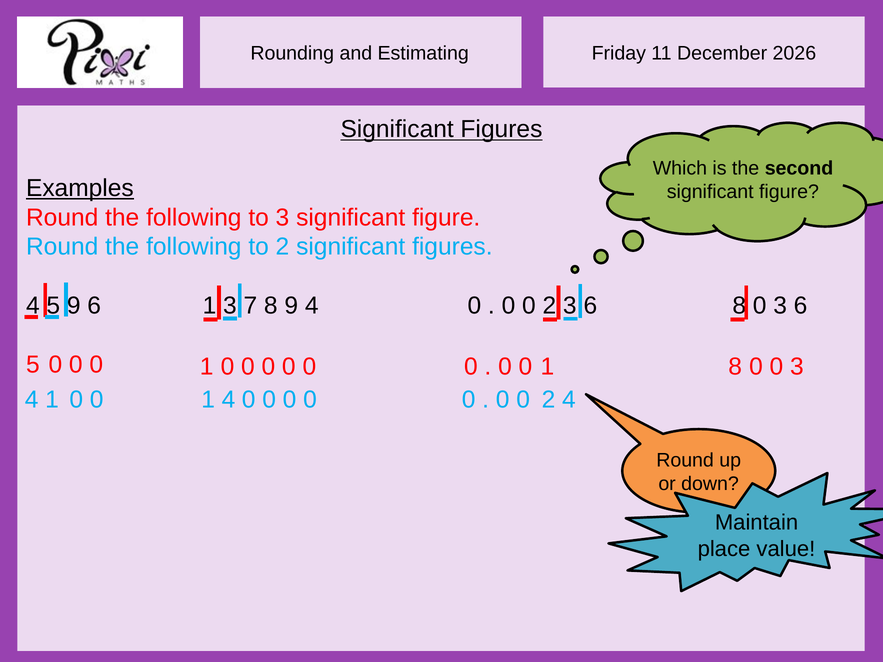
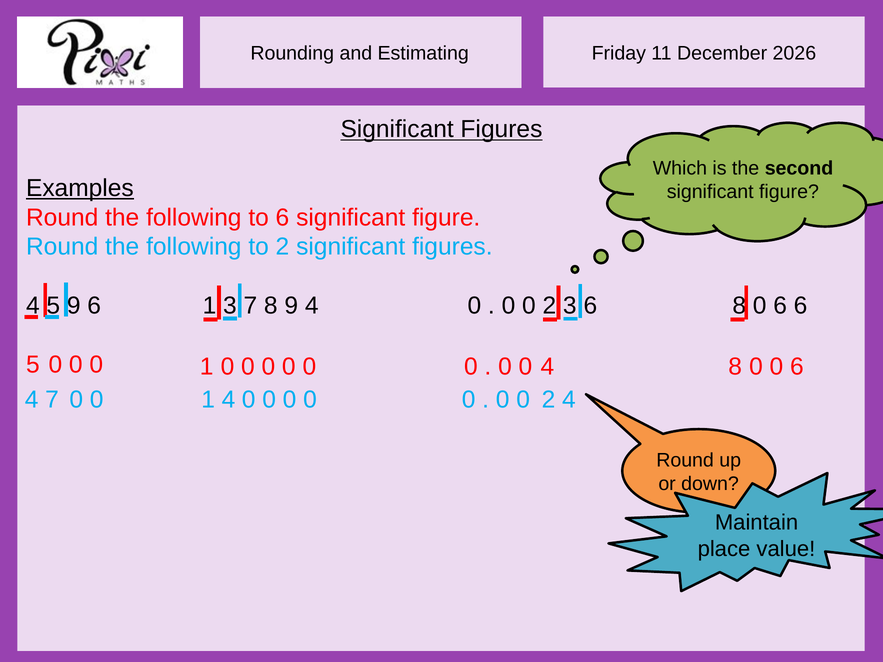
to 3: 3 -> 6
3 at (780, 306): 3 -> 6
1 at (547, 367): 1 -> 4
0 0 3: 3 -> 6
4 1: 1 -> 7
